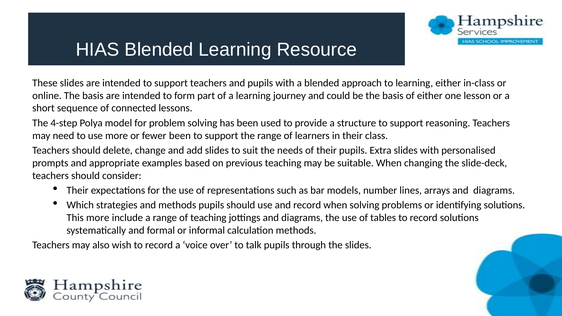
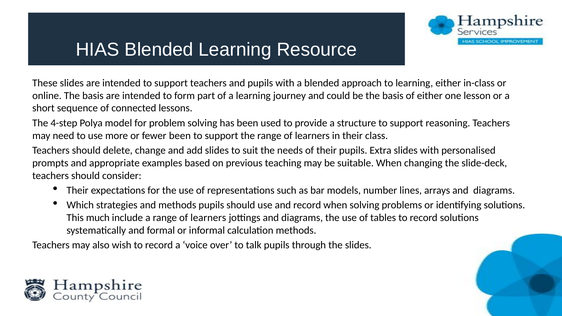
This more: more -> much
a range of teaching: teaching -> learners
